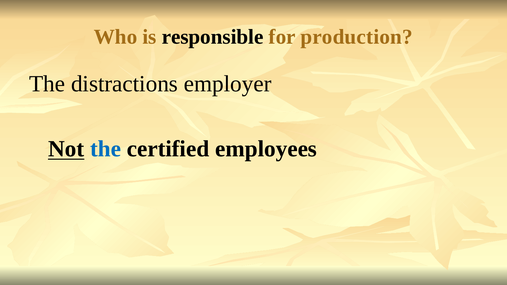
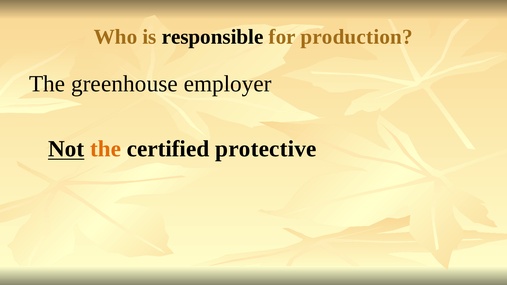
distractions: distractions -> greenhouse
the at (106, 149) colour: blue -> orange
employees: employees -> protective
